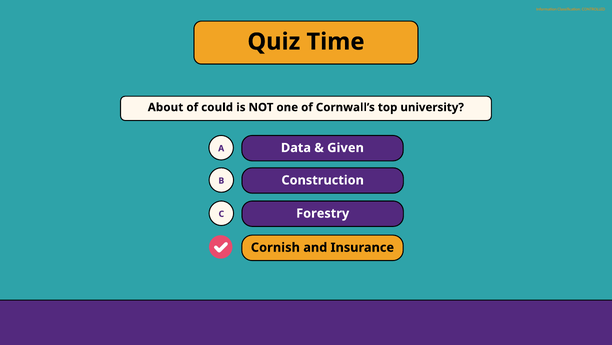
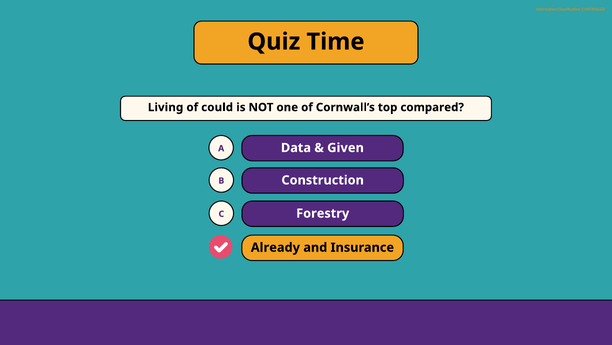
About: About -> Living
university: university -> compared
Cornish: Cornish -> Already
